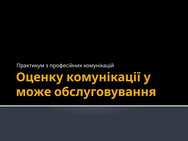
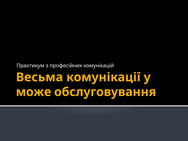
Оценку: Оценку -> Весьма
